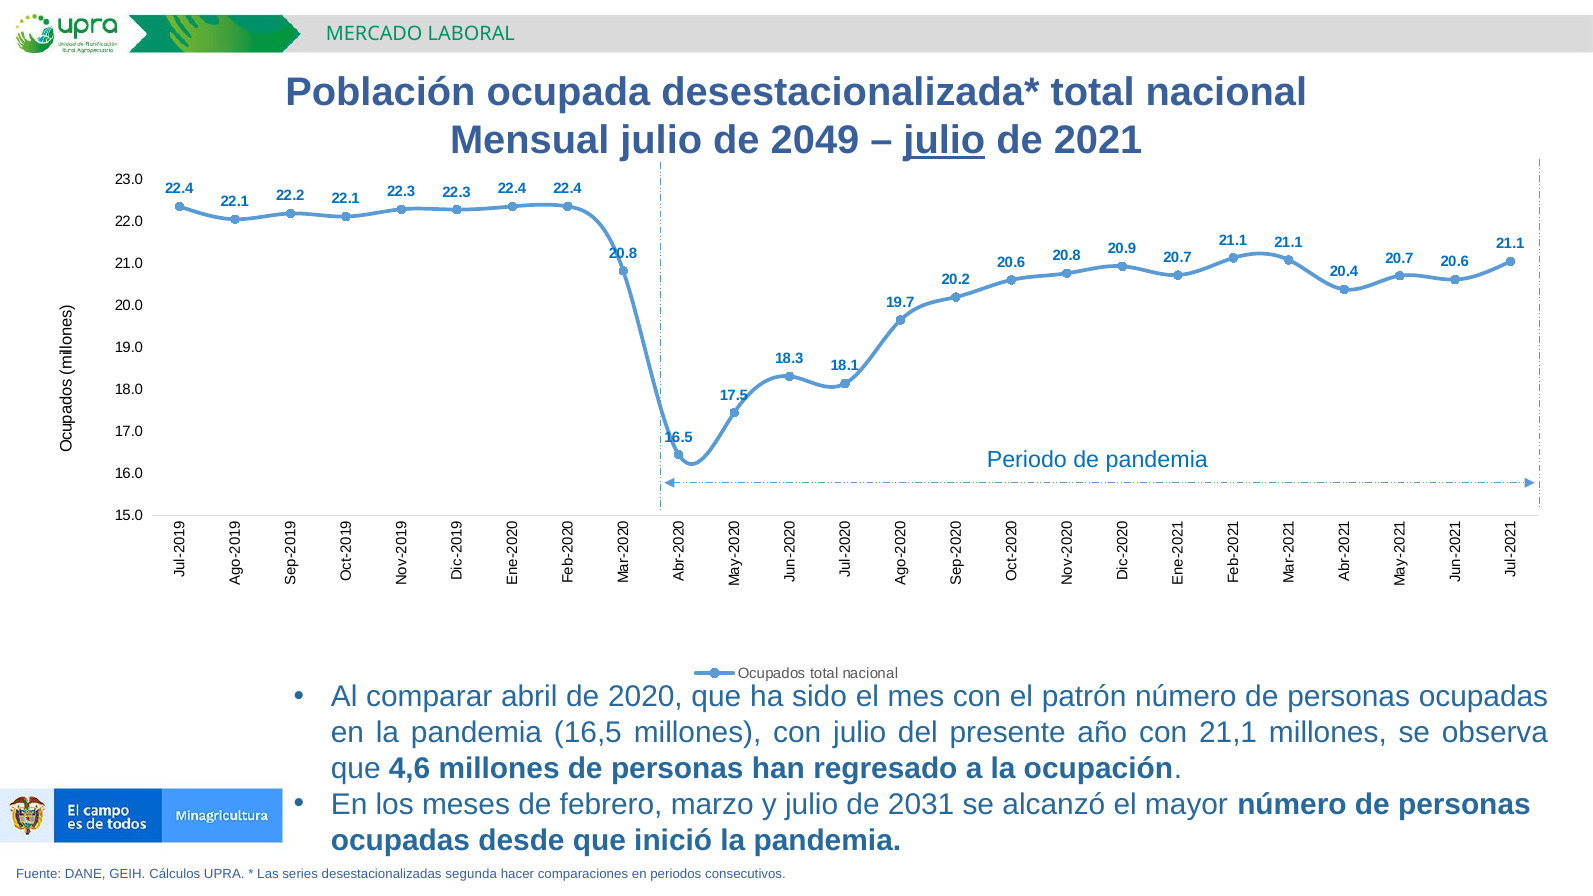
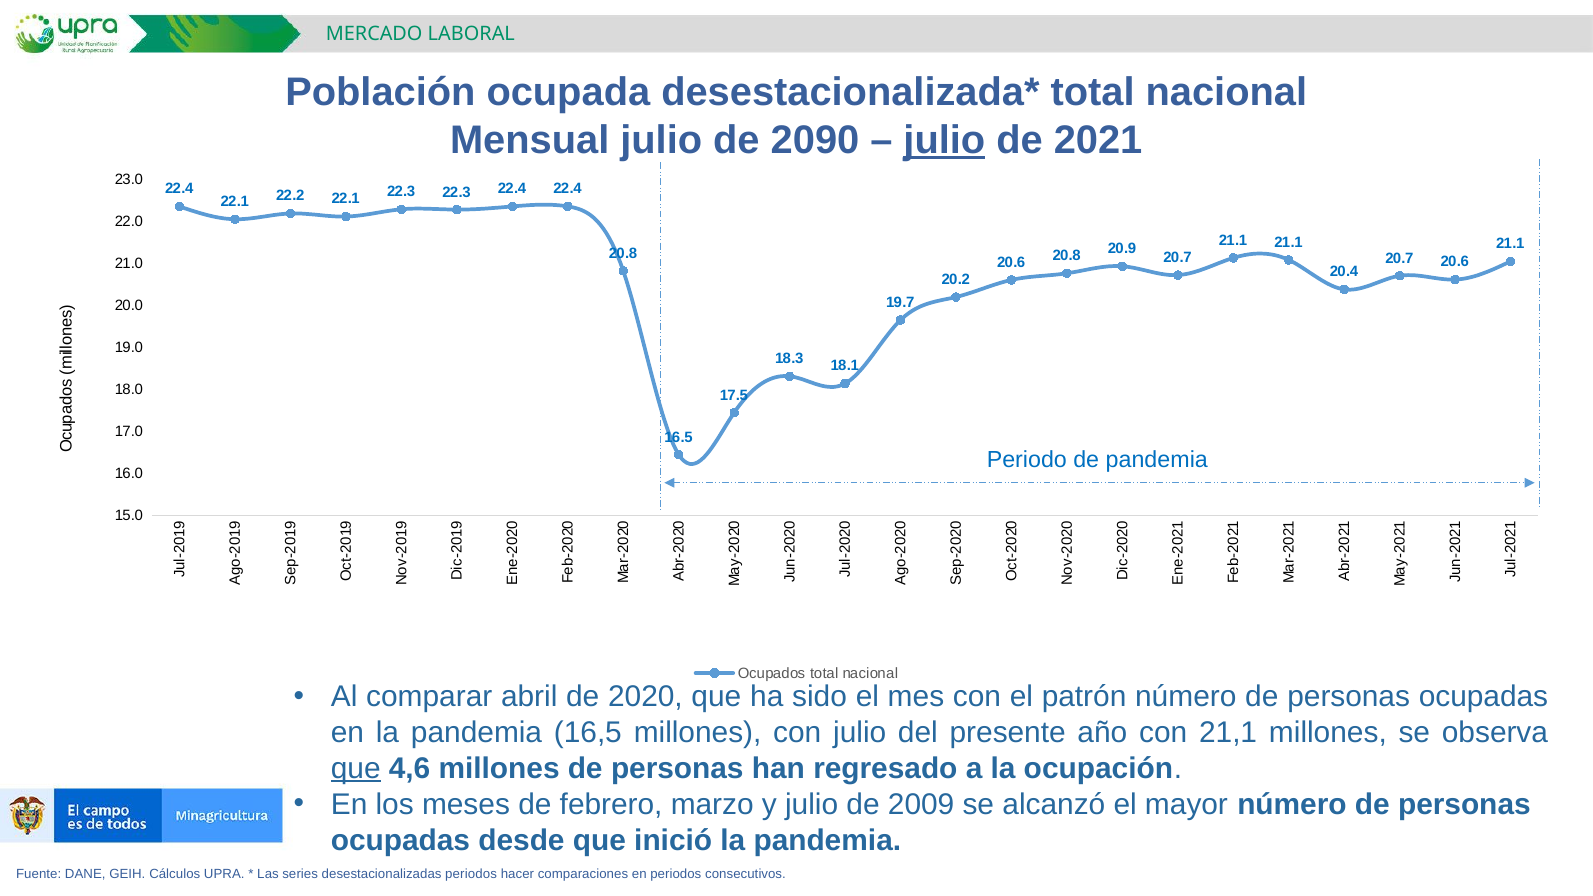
2049: 2049 -> 2090
que at (356, 769) underline: none -> present
2031: 2031 -> 2009
desestacionalizadas segunda: segunda -> periodos
